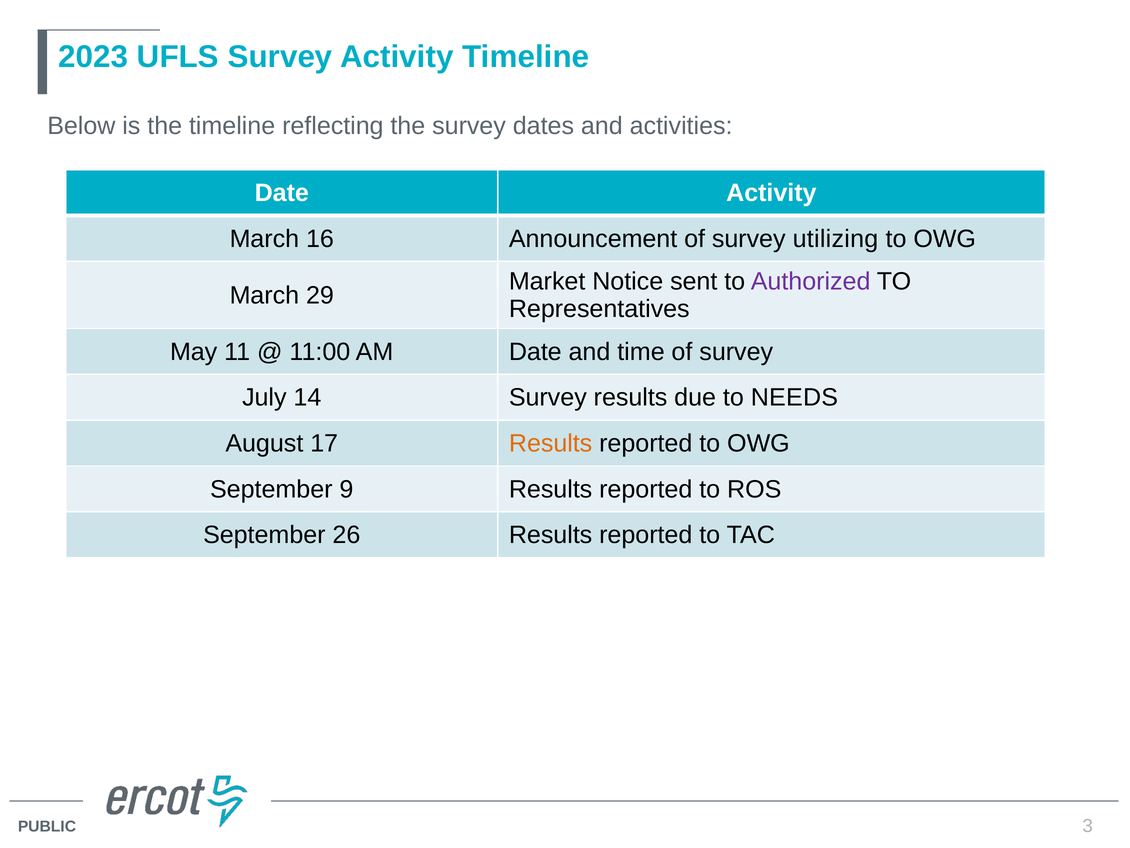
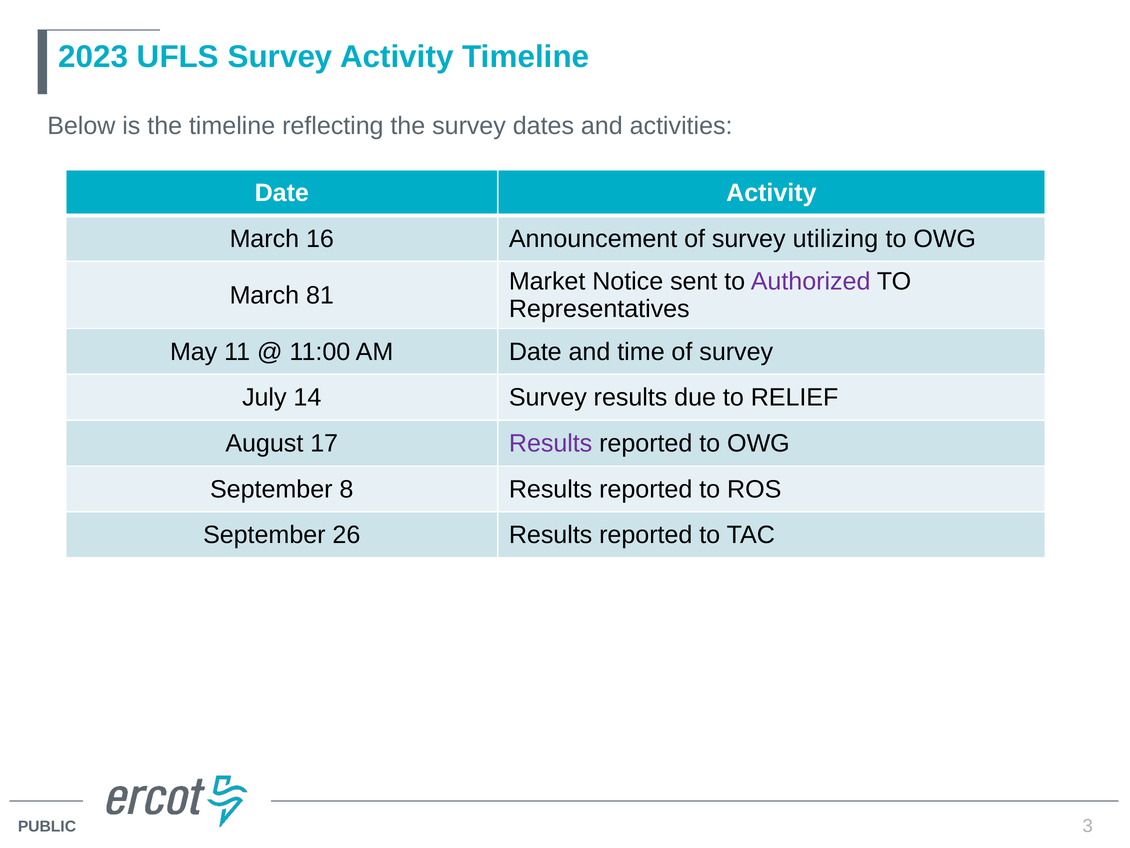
29: 29 -> 81
NEEDS: NEEDS -> RELIEF
Results at (551, 443) colour: orange -> purple
9: 9 -> 8
